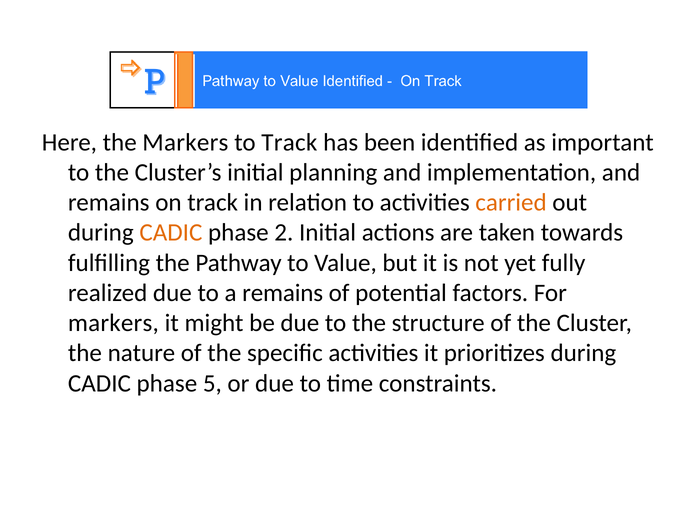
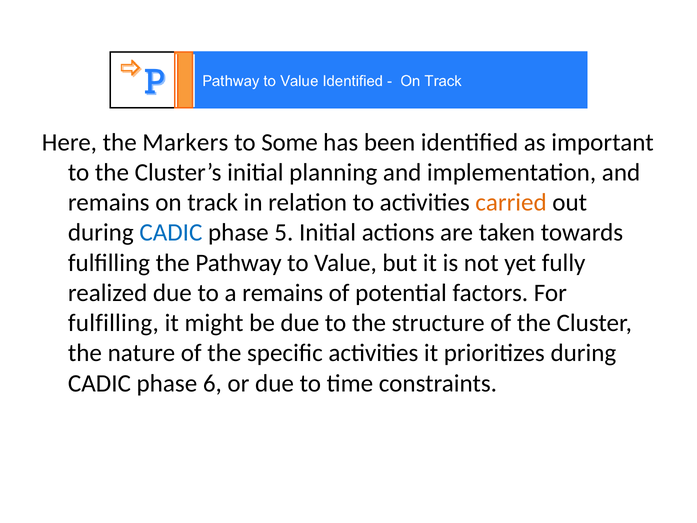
to Track: Track -> Some
CADIC at (171, 233) colour: orange -> blue
2: 2 -> 5
markers at (113, 323): markers -> fulfilling
5: 5 -> 6
